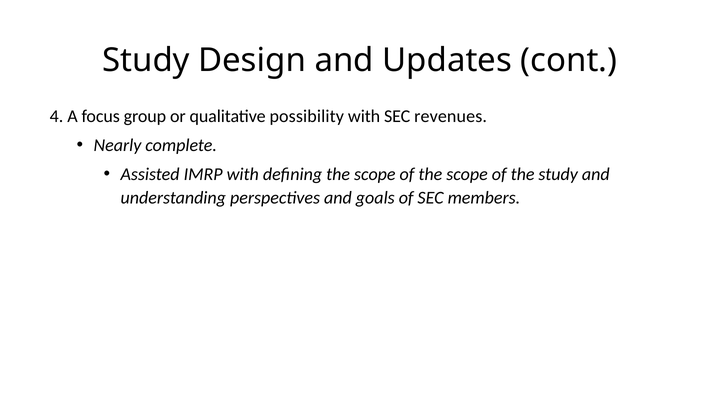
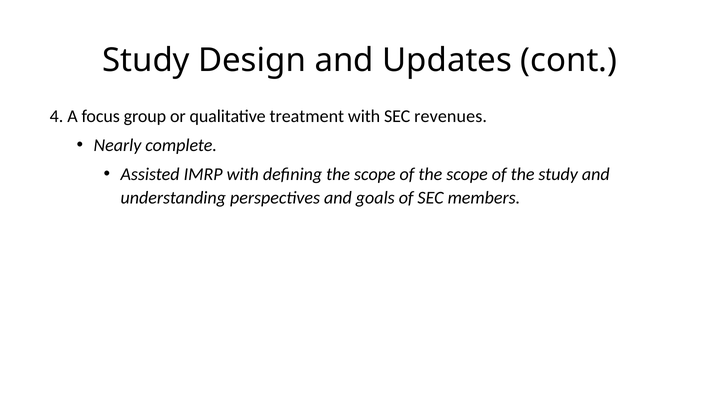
possibility: possibility -> treatment
